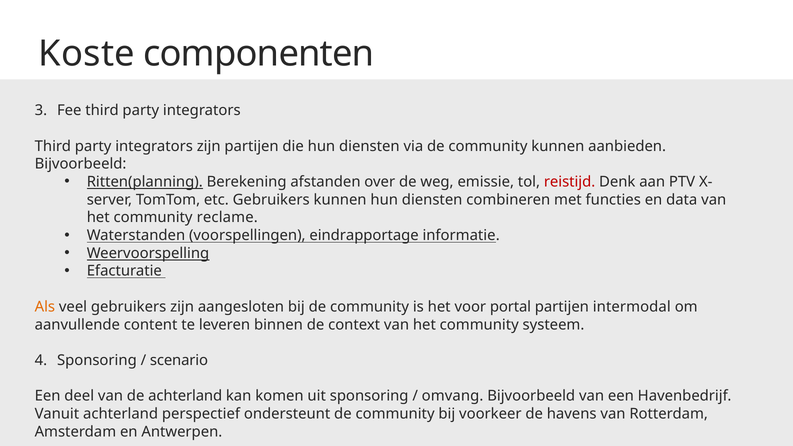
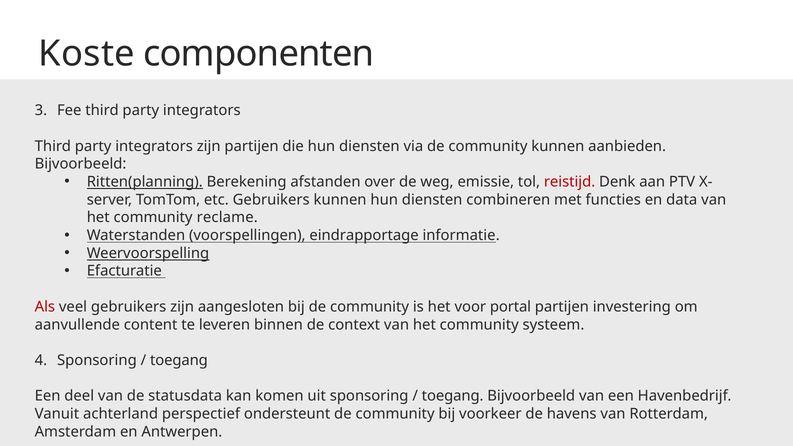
Als colour: orange -> red
intermodal: intermodal -> investering
scenario at (179, 360): scenario -> toegang
de achterland: achterland -> statusdata
omvang at (453, 396): omvang -> toegang
